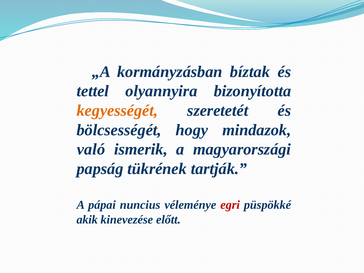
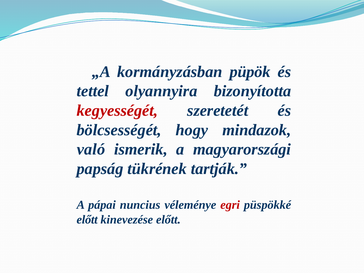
bíztak: bíztak -> püpök
kegyességét colour: orange -> red
akik at (87, 220): akik -> előtt
